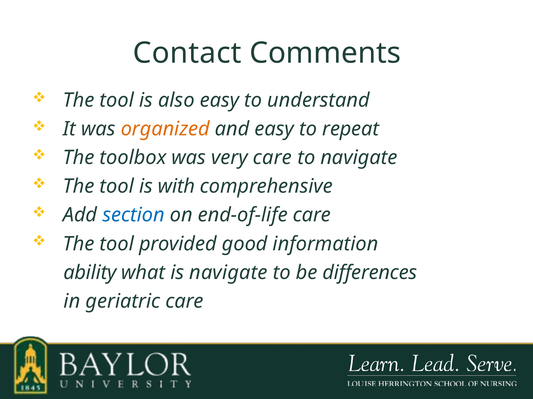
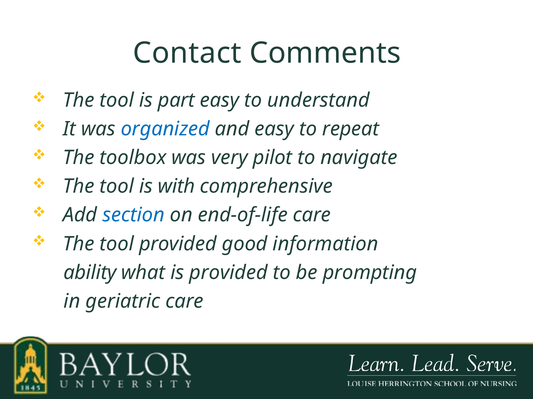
also: also -> part
organized colour: orange -> blue
very care: care -> pilot
is navigate: navigate -> provided
differences: differences -> prompting
